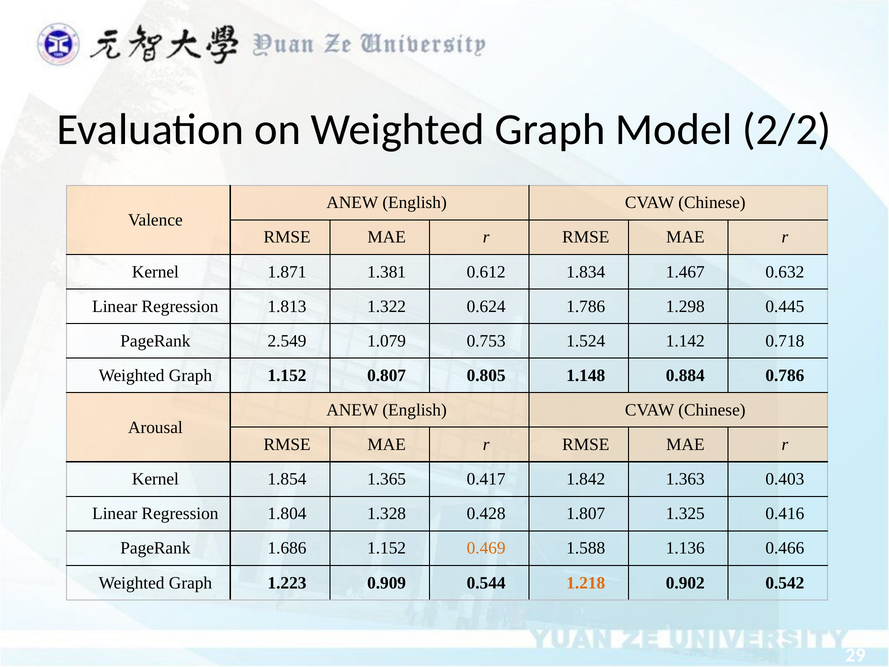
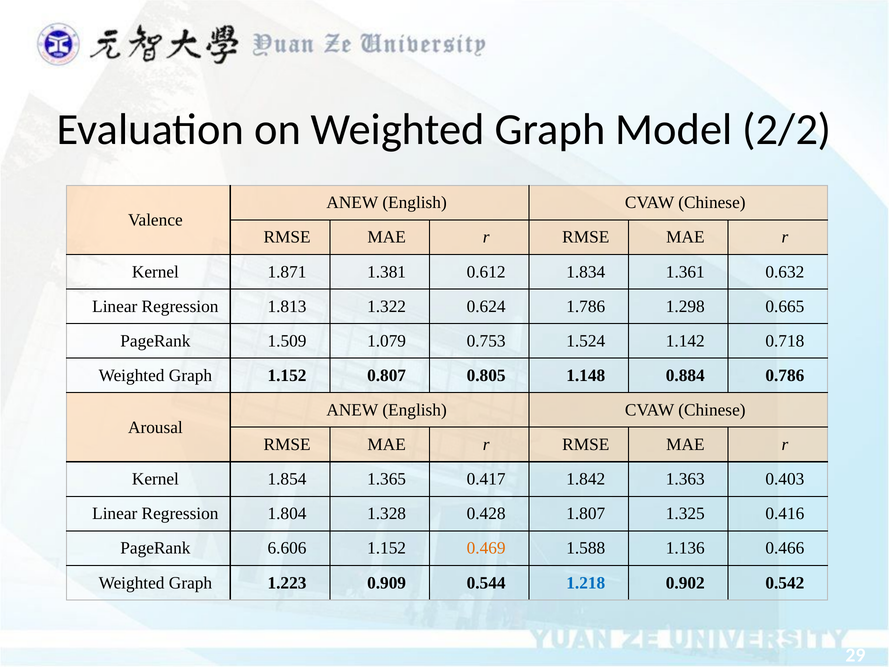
1.467: 1.467 -> 1.361
0.445: 0.445 -> 0.665
2.549: 2.549 -> 1.509
1.686: 1.686 -> 6.606
1.218 colour: orange -> blue
